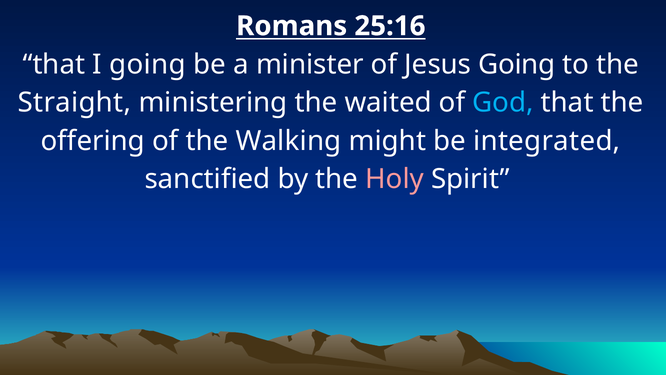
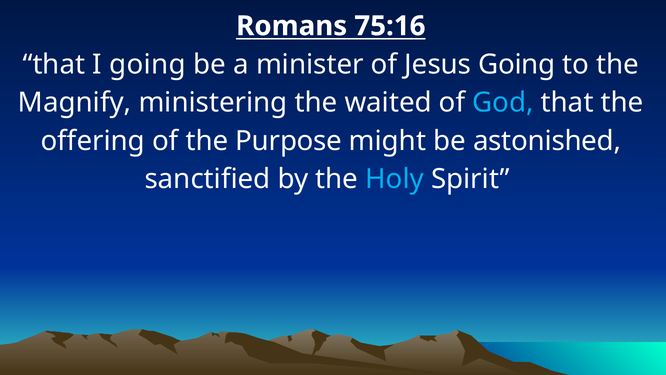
25:16: 25:16 -> 75:16
Straight: Straight -> Magnify
Walking: Walking -> Purpose
integrated: integrated -> astonished
Holy colour: pink -> light blue
